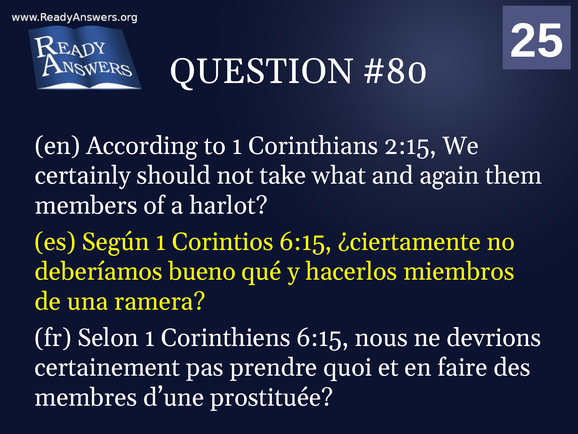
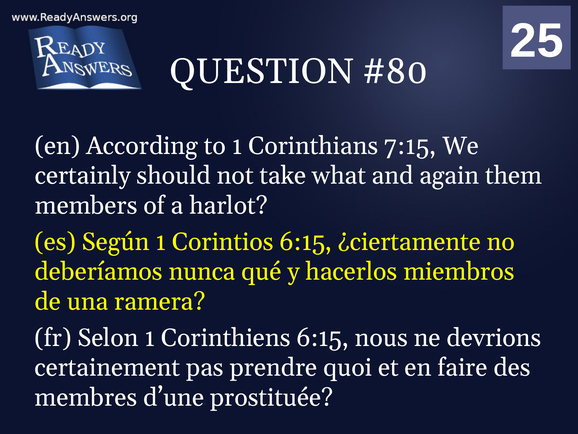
2:15: 2:15 -> 7:15
bueno: bueno -> nunca
